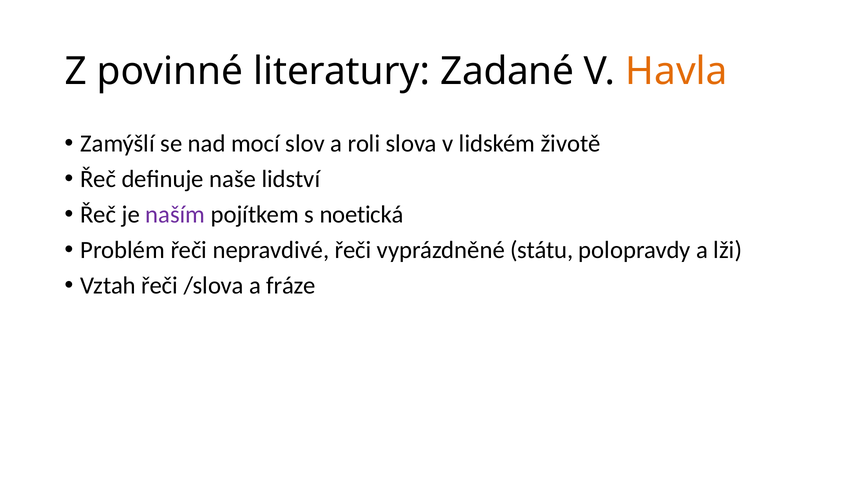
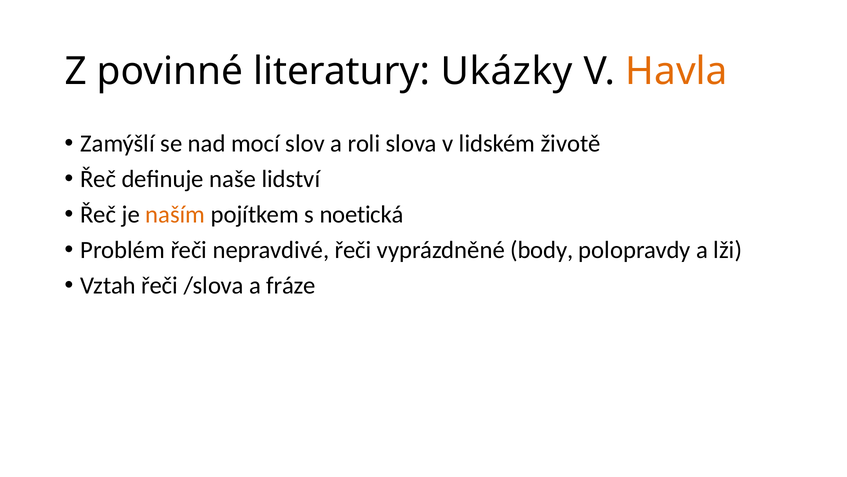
Zadané: Zadané -> Ukázky
naším colour: purple -> orange
státu: státu -> body
